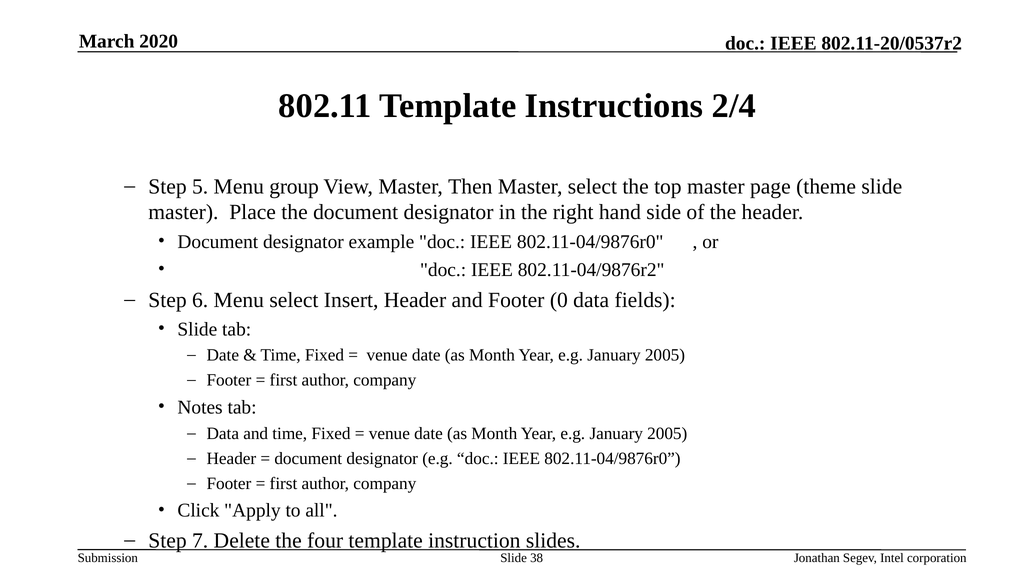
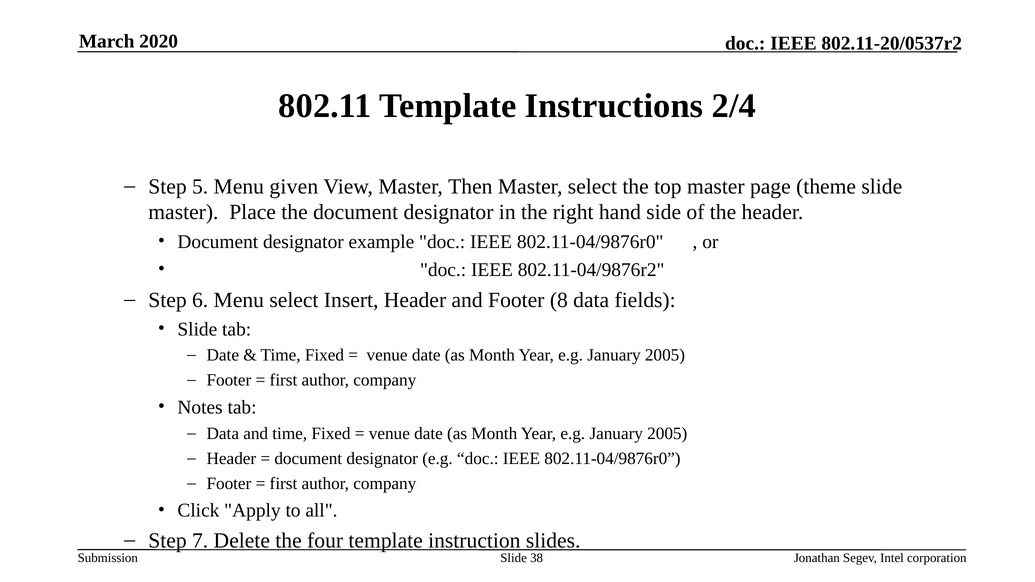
group: group -> given
0: 0 -> 8
